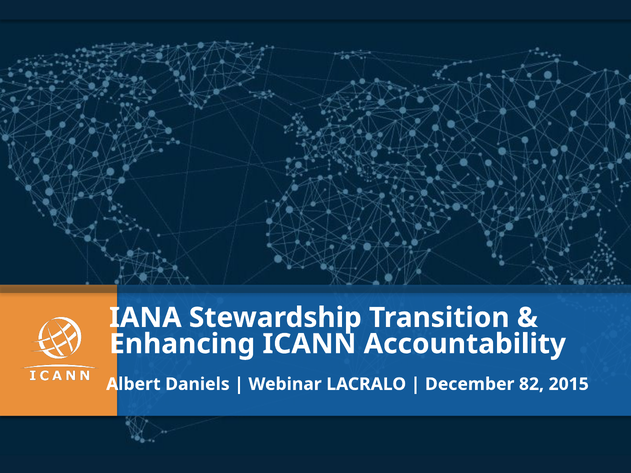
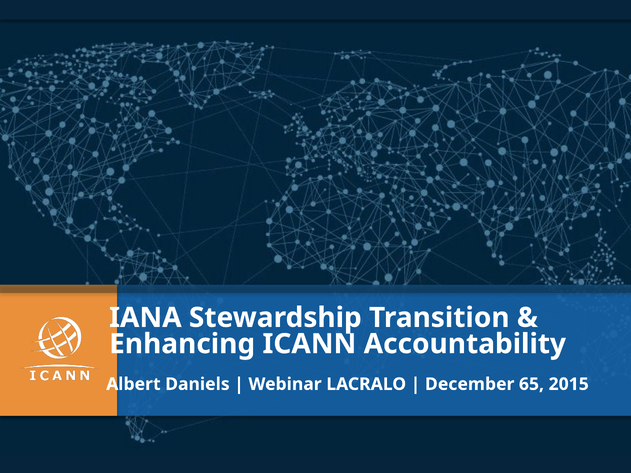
82: 82 -> 65
